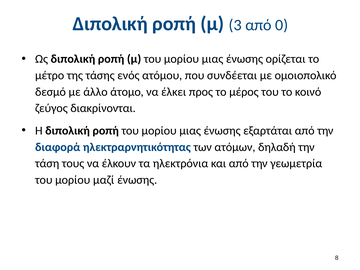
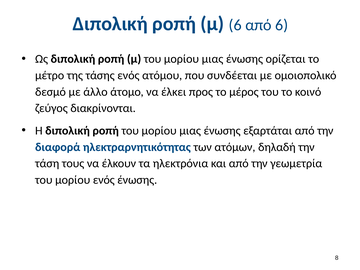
μ 3: 3 -> 6
από 0: 0 -> 6
μορίου μαζί: μαζί -> ενός
